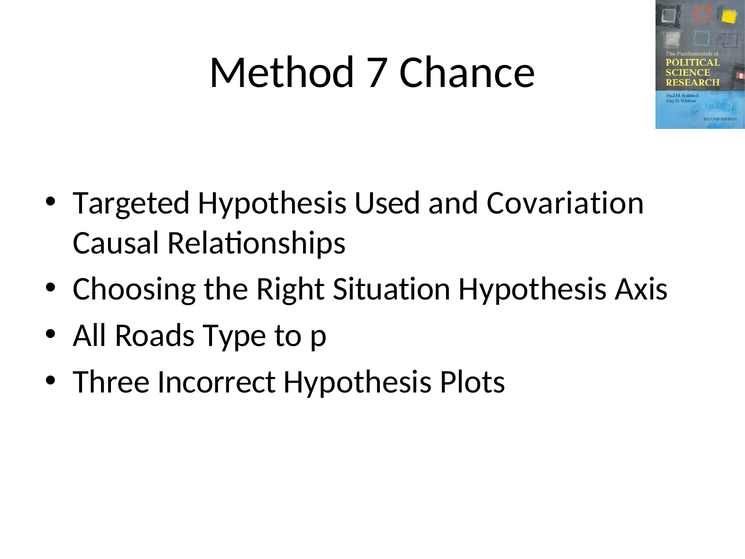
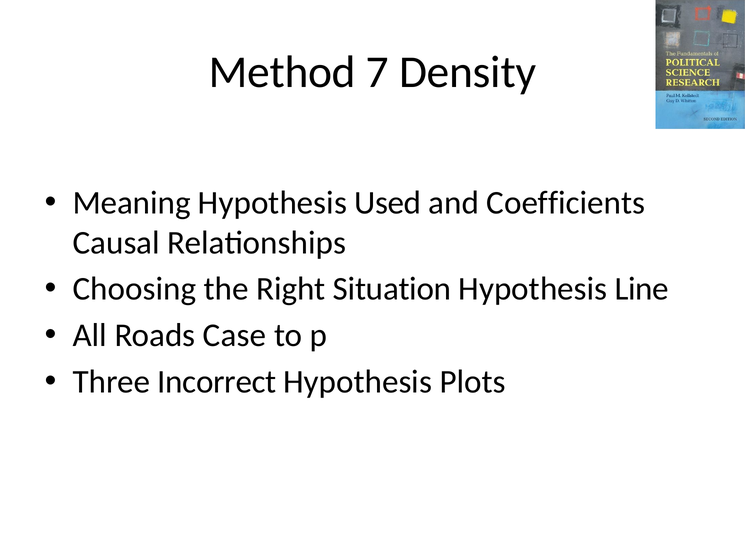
Chance: Chance -> Density
Targeted: Targeted -> Meaning
Covariation: Covariation -> Coefficients
Axis: Axis -> Line
Type: Type -> Case
